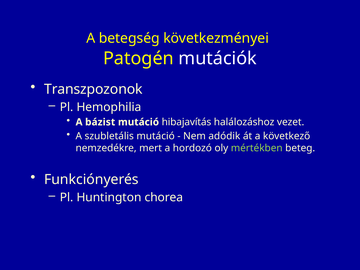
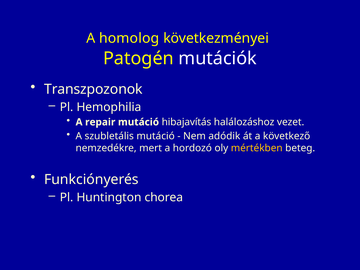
betegség: betegség -> homolog
bázist: bázist -> repair
mértékben colour: light green -> yellow
